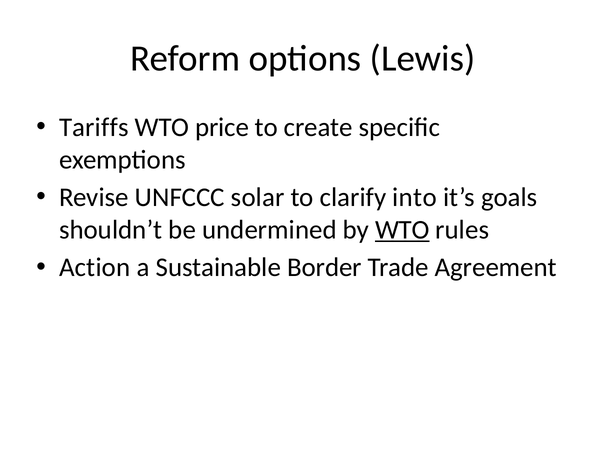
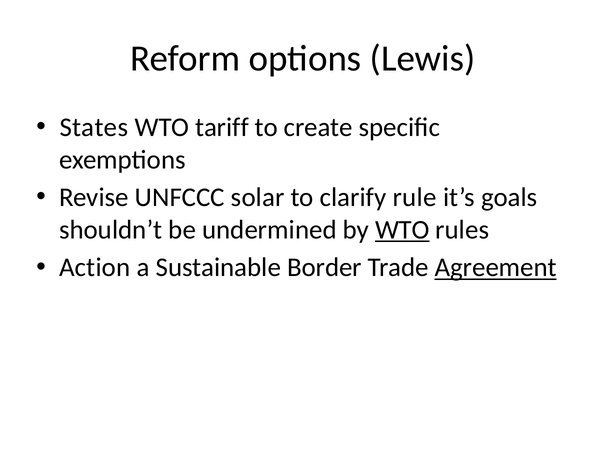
Tariffs: Tariffs -> States
price: price -> tariff
into: into -> rule
Agreement underline: none -> present
